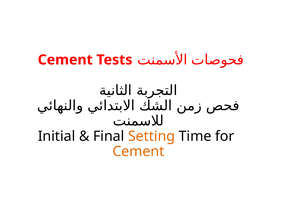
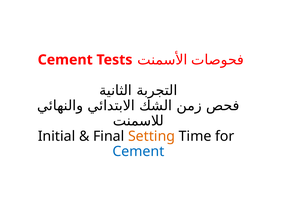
Cement at (138, 152) colour: orange -> blue
